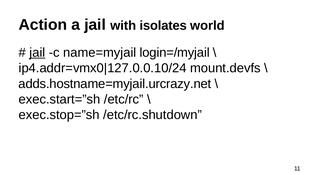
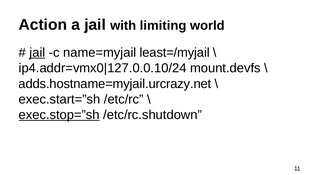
isolates: isolates -> limiting
login=/myjail: login=/myjail -> least=/myjail
exec.stop=”sh underline: none -> present
